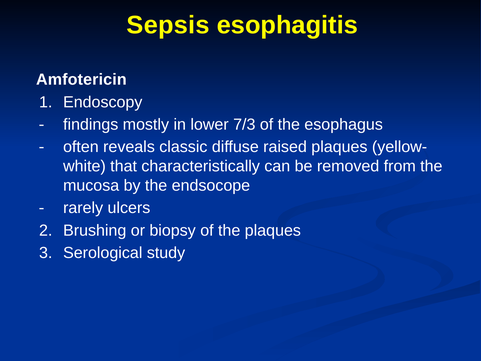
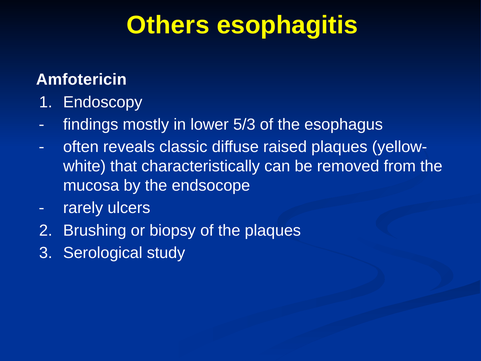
Sepsis: Sepsis -> Others
7/3: 7/3 -> 5/3
